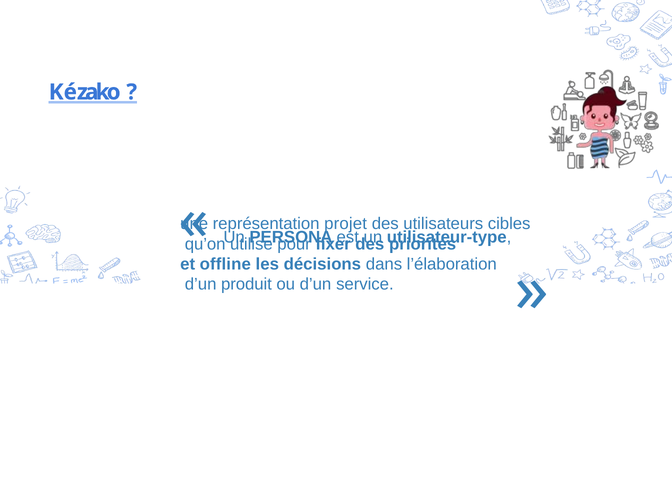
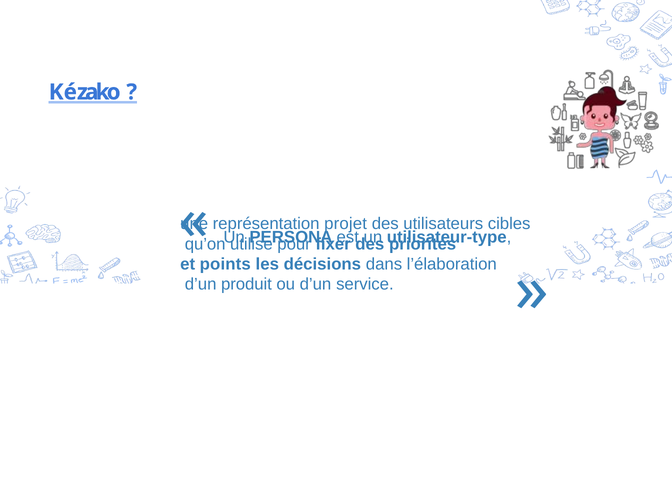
offline: offline -> points
